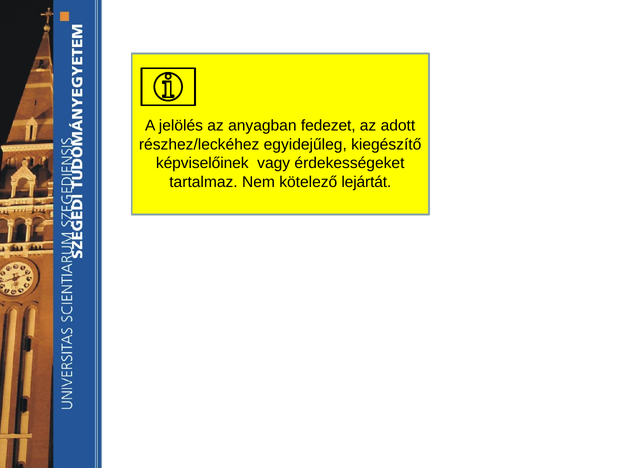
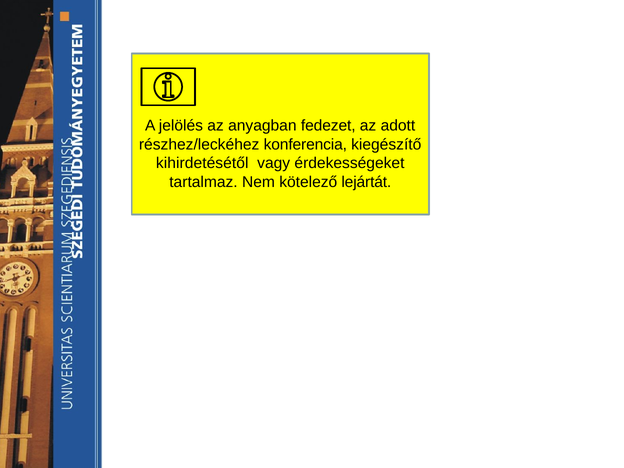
egyidejűleg: egyidejűleg -> konferencia
képviselőinek: képviselőinek -> kihirdetésétől
